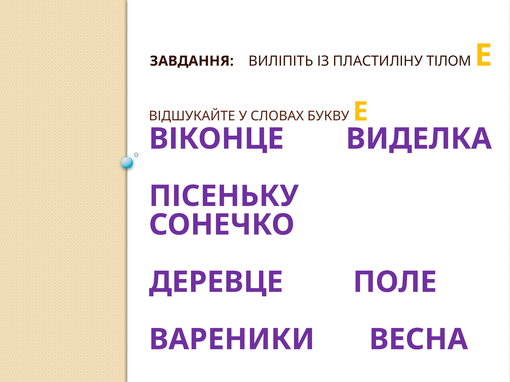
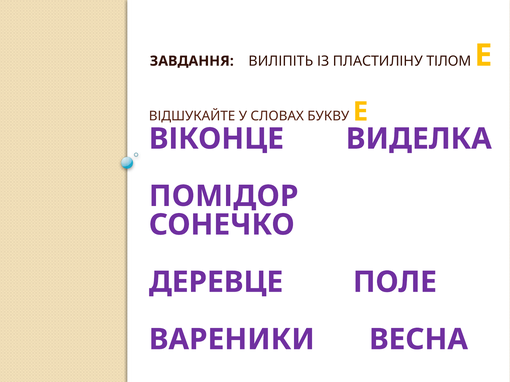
ПІСЕНЬКУ: ПІСЕНЬКУ -> ПОМІДОР
